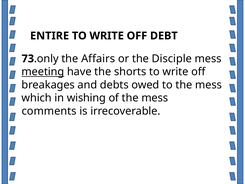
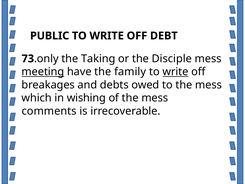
ENTIRE: ENTIRE -> PUBLIC
Affairs: Affairs -> Taking
shorts: shorts -> family
write at (175, 72) underline: none -> present
